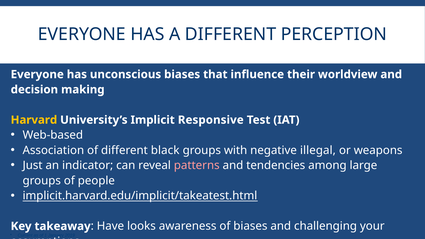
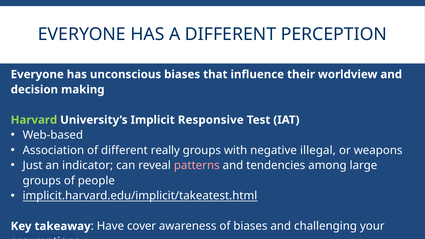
Harvard colour: yellow -> light green
black: black -> really
looks: looks -> cover
